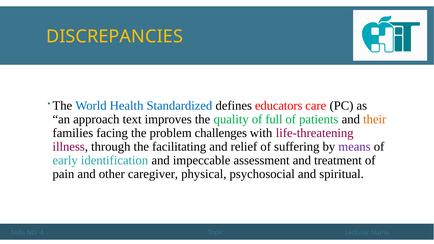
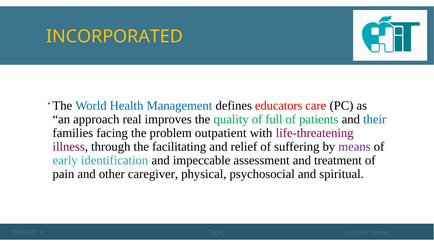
DISCREPANCIES: DISCREPANCIES -> INCORPORATED
Standardized: Standardized -> Management
text: text -> real
their colour: orange -> blue
challenges: challenges -> outpatient
